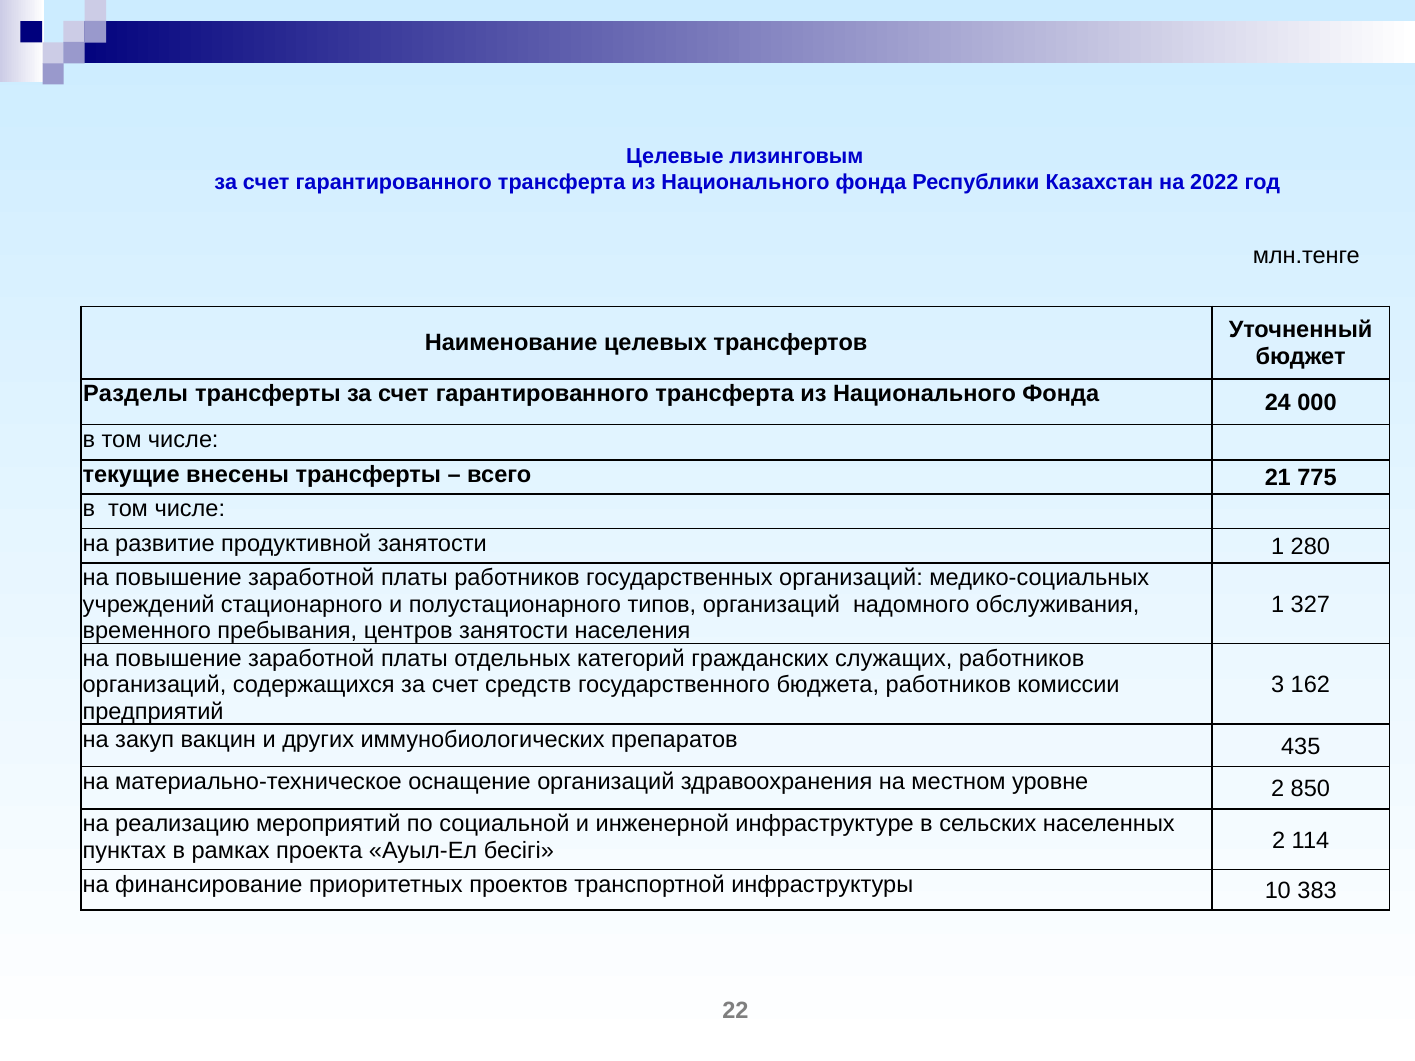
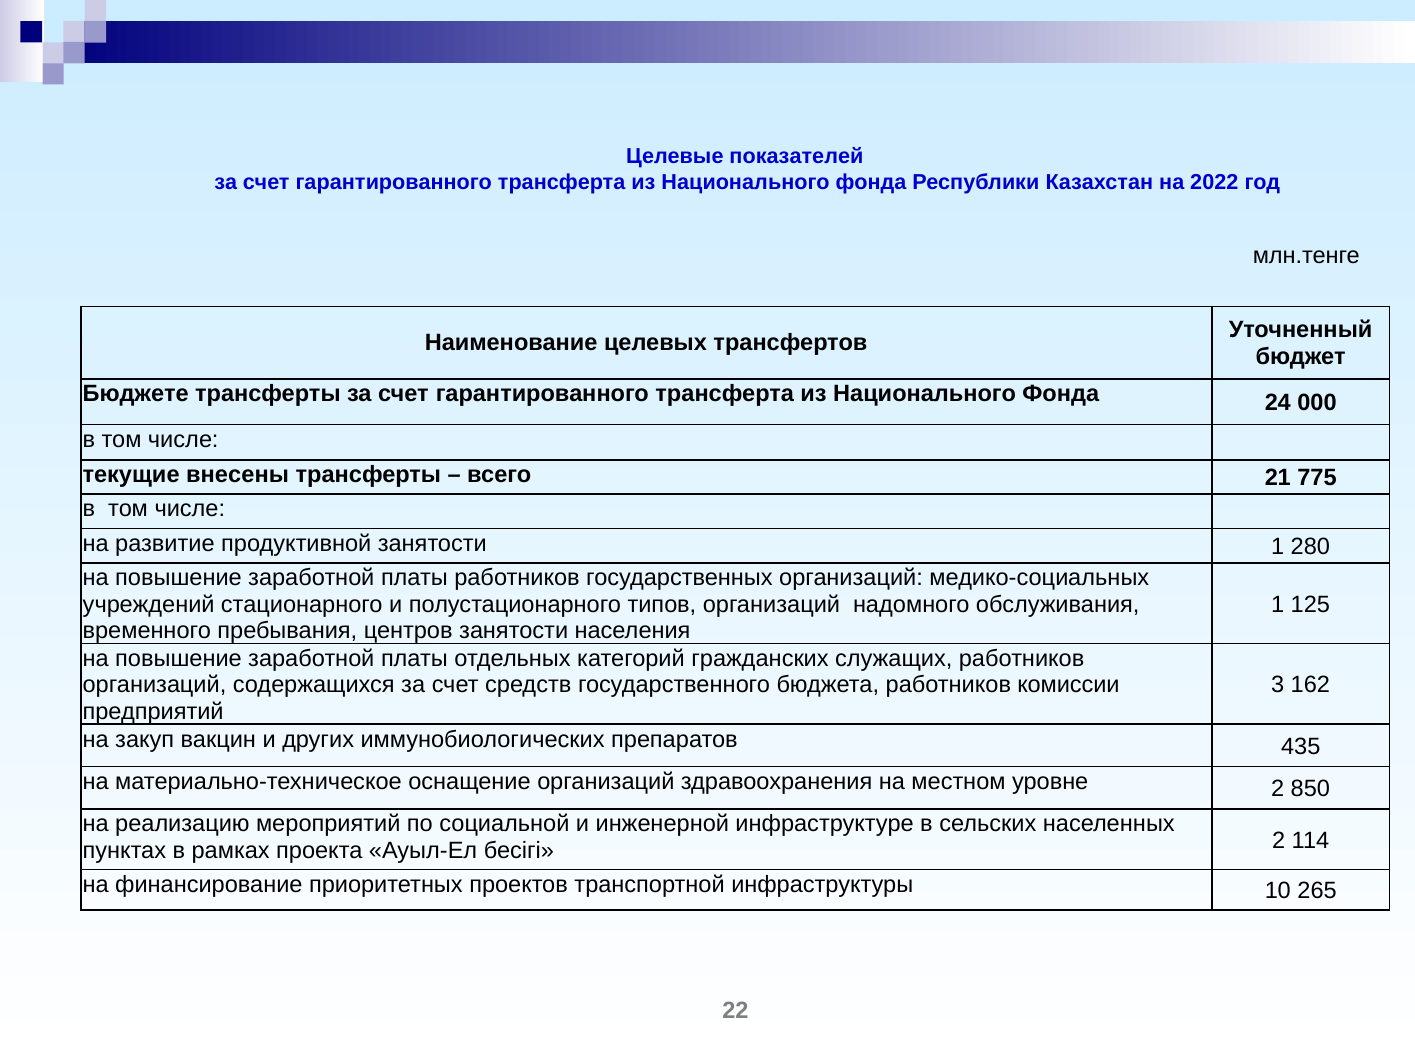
лизинговым: лизинговым -> показателей
Разделы: Разделы -> Бюджете
327: 327 -> 125
383: 383 -> 265
